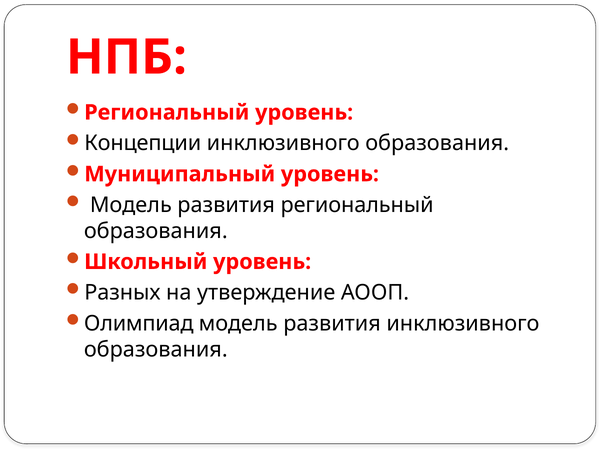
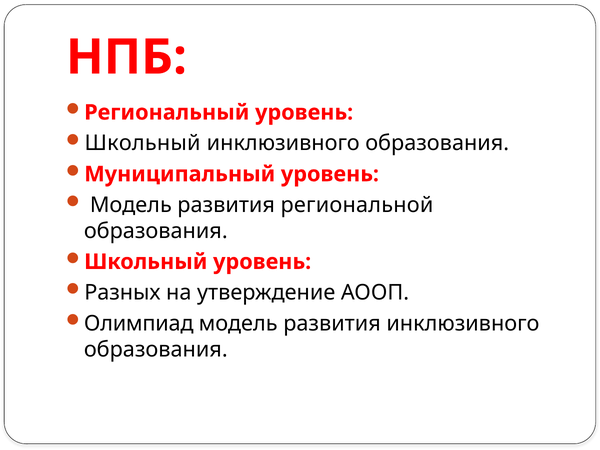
Концепции at (143, 143): Концепции -> Школьный
развития региональный: региональный -> региональной
